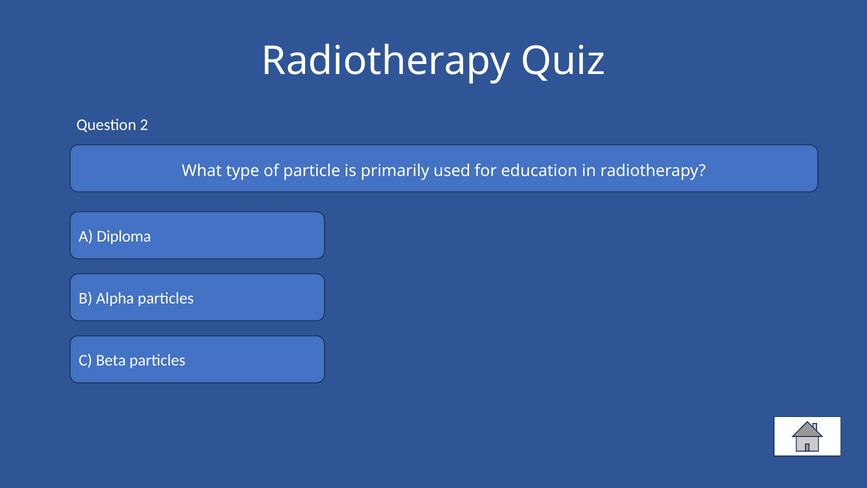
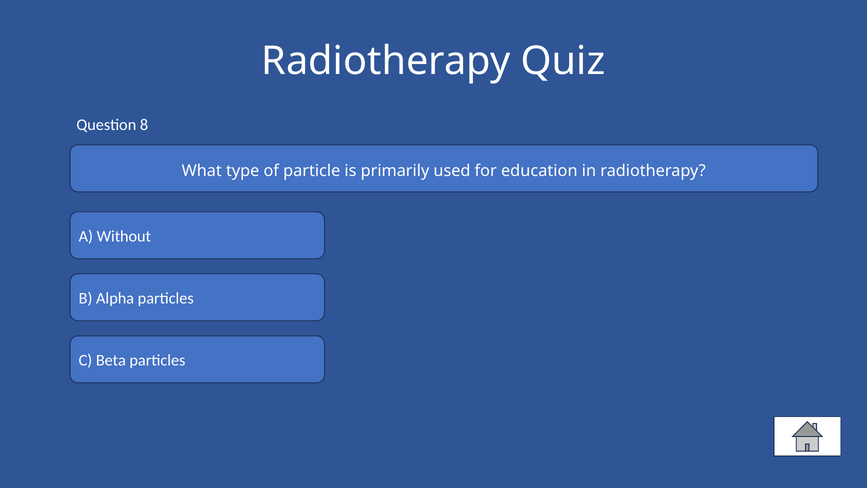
2: 2 -> 8
Diploma: Diploma -> Without
